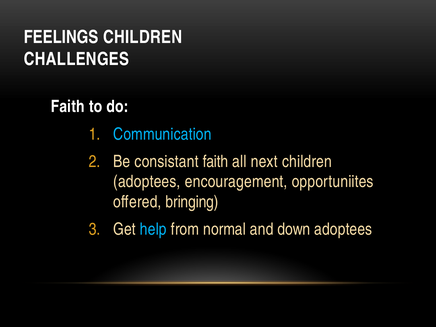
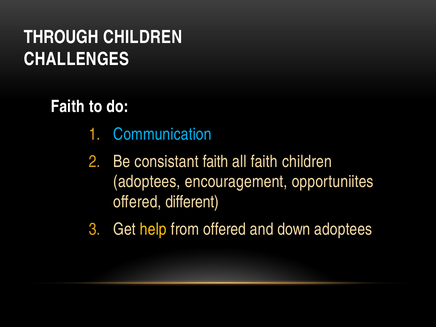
FEELINGS: FEELINGS -> THROUGH
all next: next -> faith
bringing: bringing -> different
help colour: light blue -> yellow
from normal: normal -> offered
